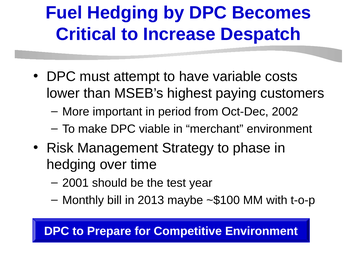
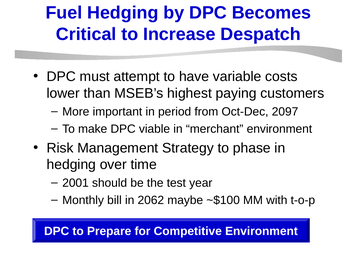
2002: 2002 -> 2097
2013: 2013 -> 2062
